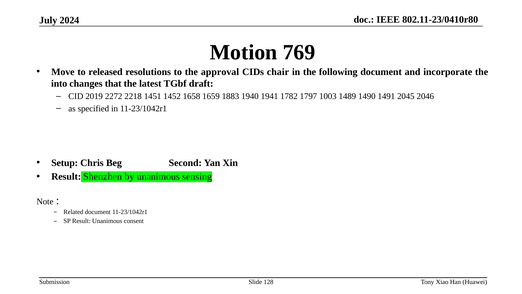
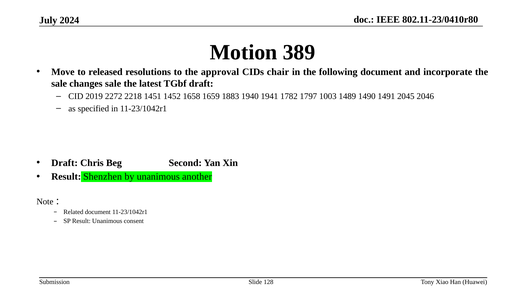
769: 769 -> 389
into at (59, 84): into -> sale
changes that: that -> sale
Setup at (65, 163): Setup -> Draft
sensing: sensing -> another
